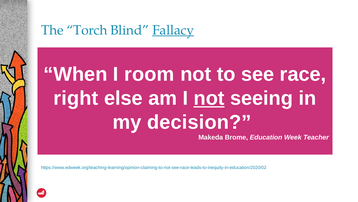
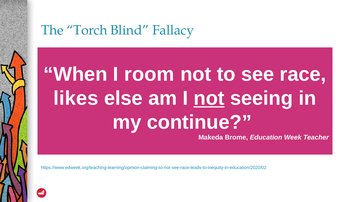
Fallacy underline: present -> none
right: right -> likes
decision: decision -> continue
